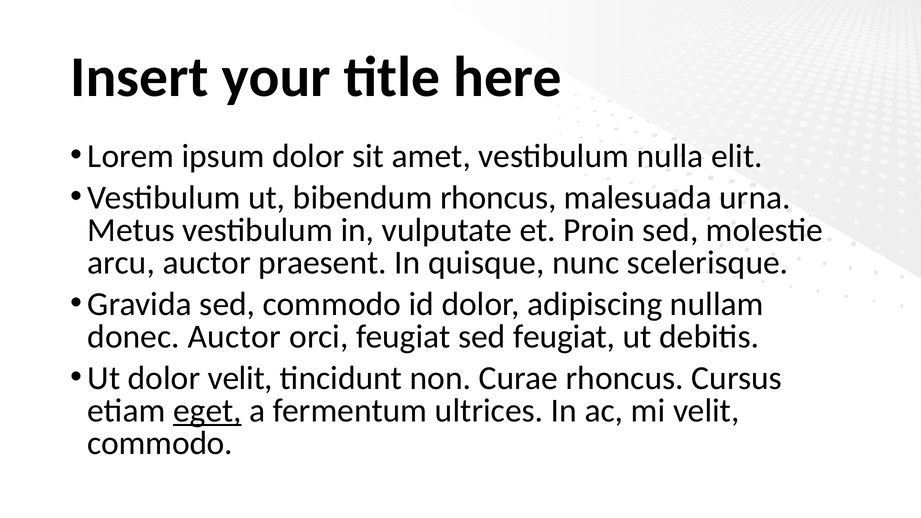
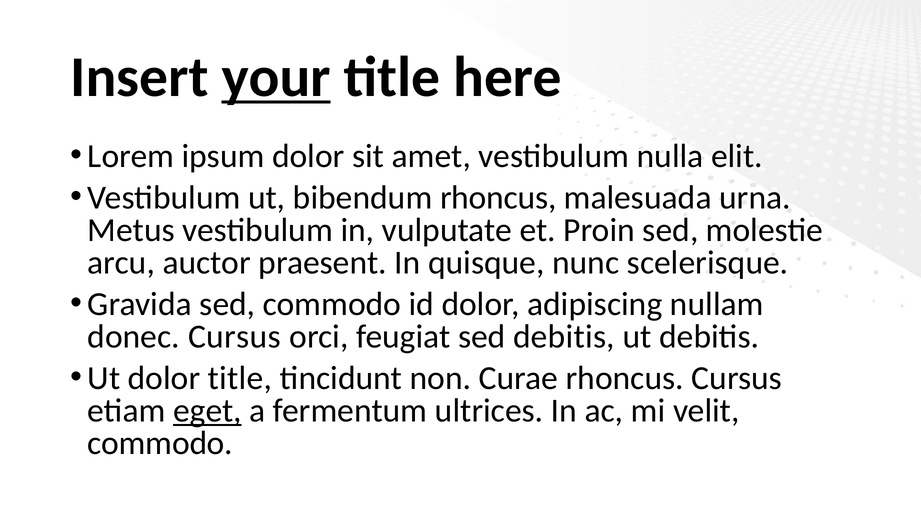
your underline: none -> present
donec Auctor: Auctor -> Cursus
sed feugiat: feugiat -> debitis
dolor velit: velit -> title
